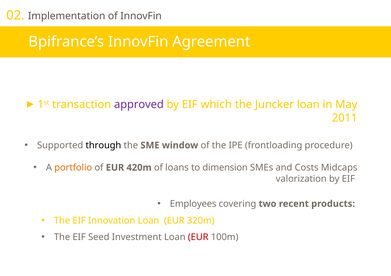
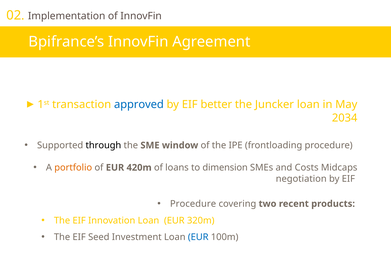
approved colour: purple -> blue
which: which -> better
2011: 2011 -> 2034
valorization: valorization -> negotiation
Employees at (193, 204): Employees -> Procedure
EUR at (198, 238) colour: red -> blue
